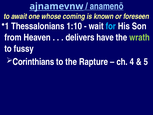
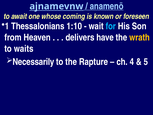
wrath colour: light green -> yellow
fussy: fussy -> waits
Corinthians: Corinthians -> Necessarily
